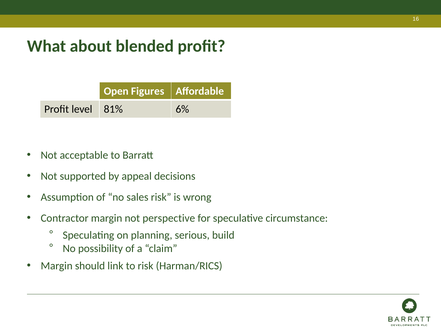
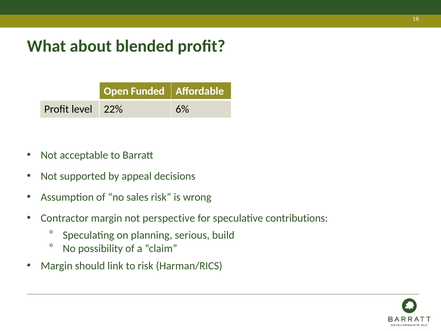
Figures: Figures -> Funded
81%: 81% -> 22%
circumstance: circumstance -> contributions
